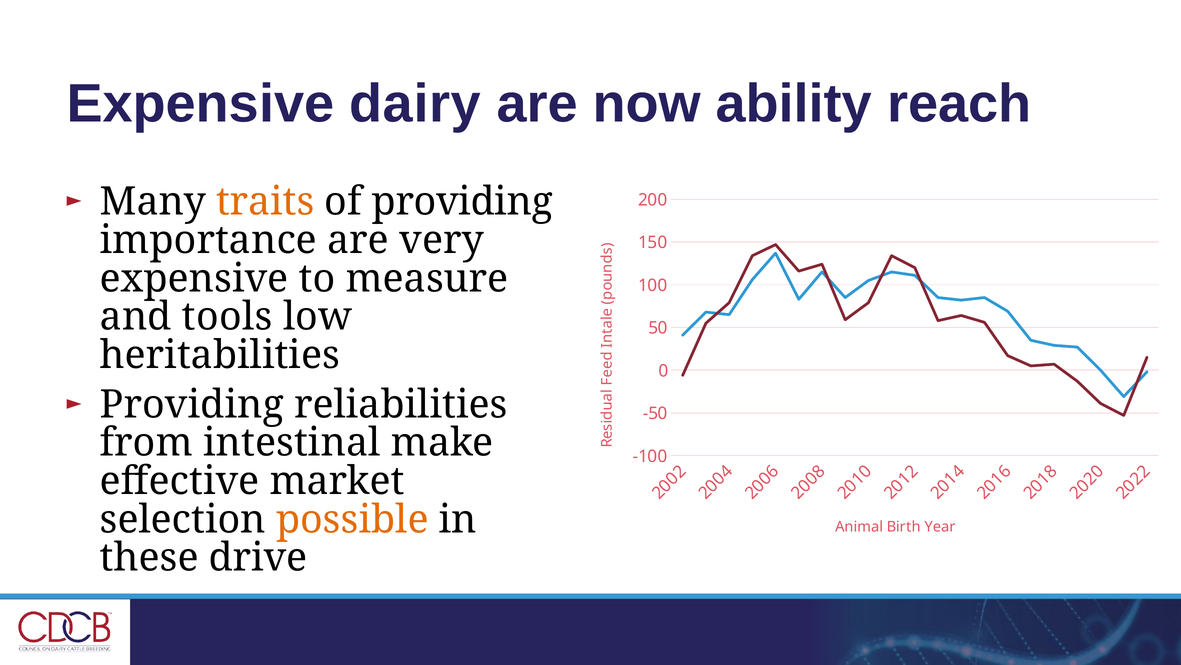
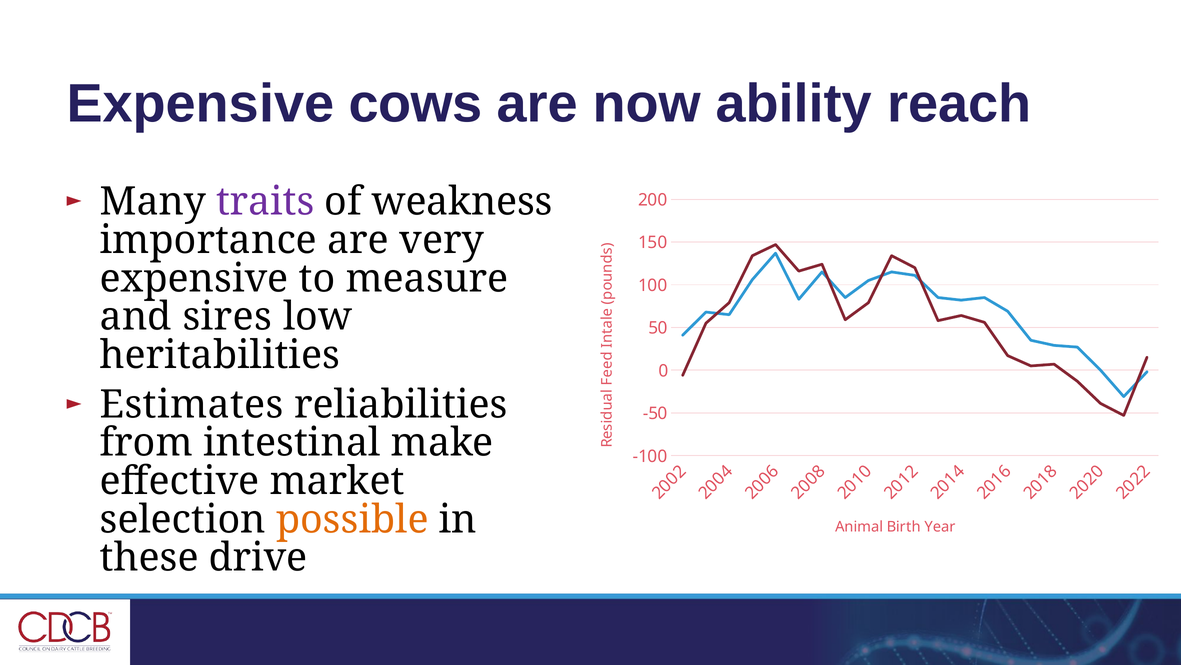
dairy: dairy -> cows
traits colour: orange -> purple
of providing: providing -> weakness
tools: tools -> sires
Providing at (192, 404): Providing -> Estimates
